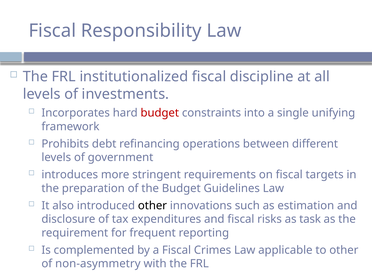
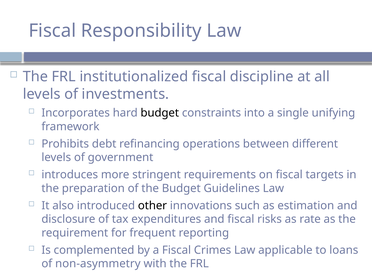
budget at (160, 113) colour: red -> black
task: task -> rate
to other: other -> loans
